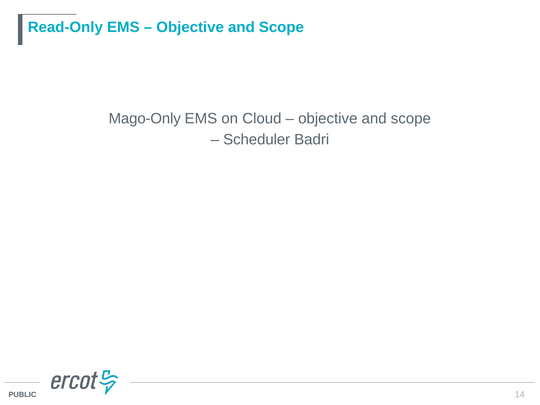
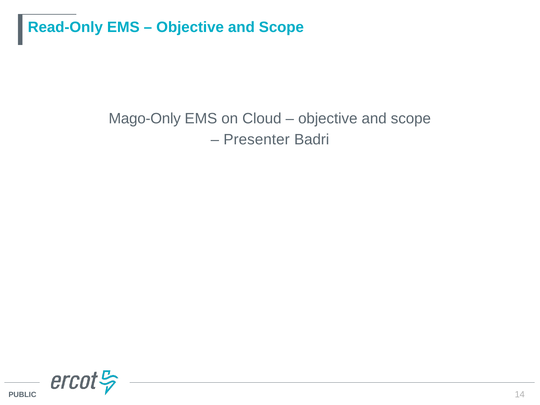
Scheduler: Scheduler -> Presenter
